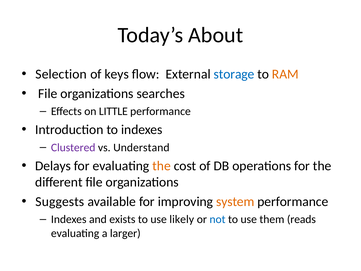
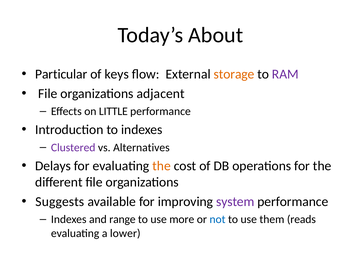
Selection: Selection -> Particular
storage colour: blue -> orange
RAM colour: orange -> purple
searches: searches -> adjacent
Understand: Understand -> Alternatives
system colour: orange -> purple
exists: exists -> range
likely: likely -> more
larger: larger -> lower
